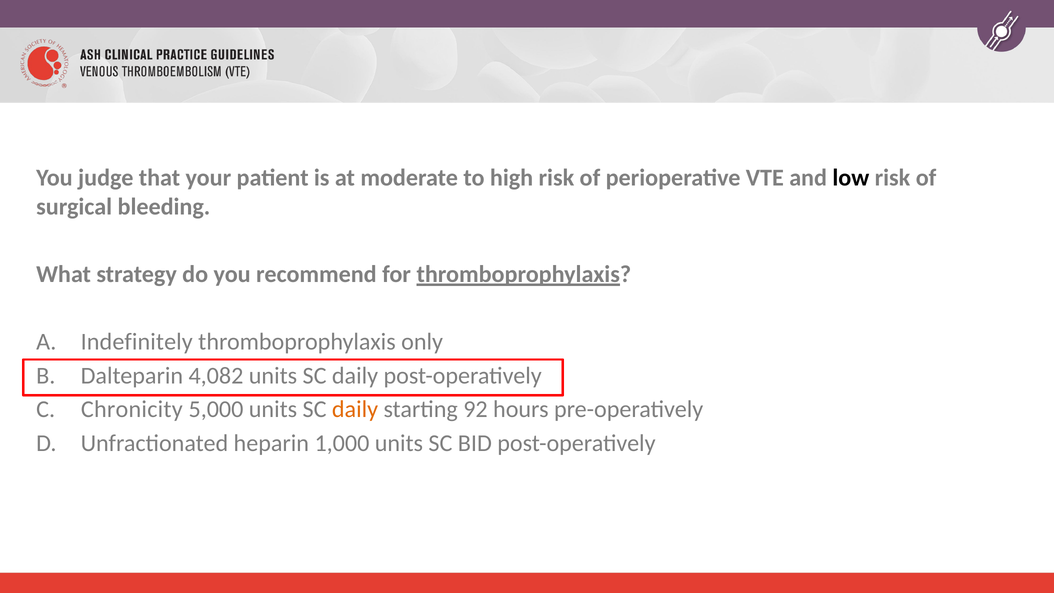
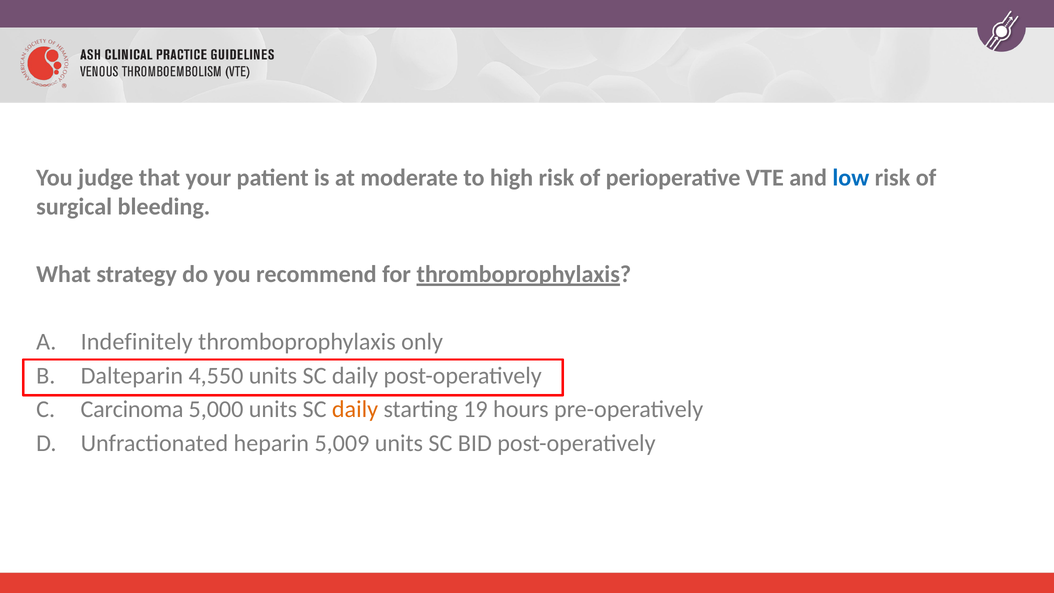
low colour: black -> blue
4,082: 4,082 -> 4,550
Chronicity: Chronicity -> Carcinoma
92: 92 -> 19
1,000: 1,000 -> 5,009
